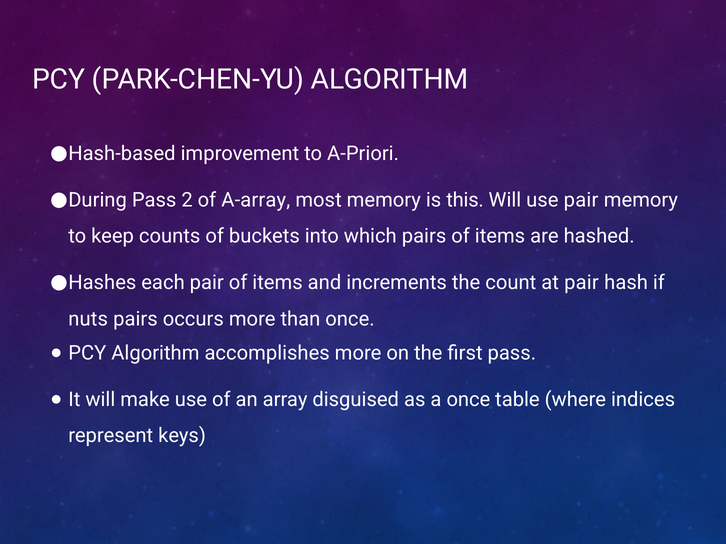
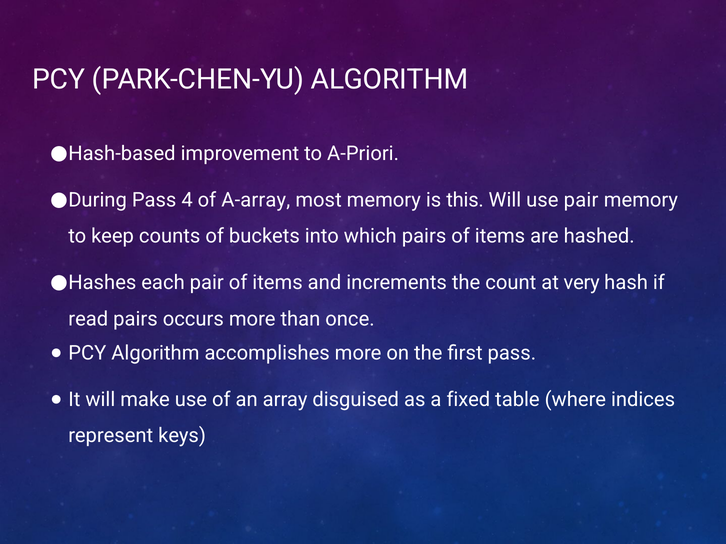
2: 2 -> 4
at pair: pair -> very
nuts: nuts -> read
a once: once -> fixed
